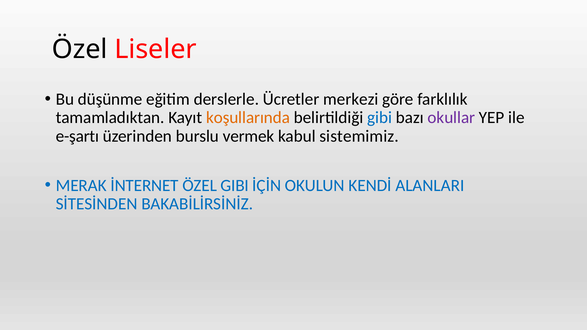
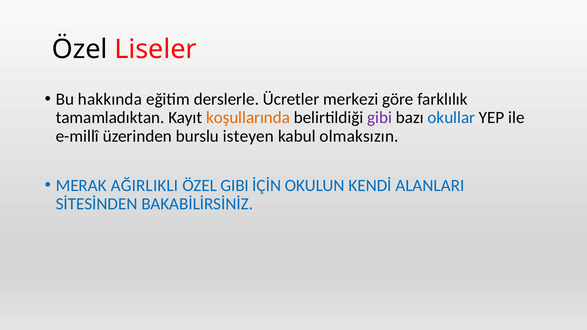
düşünme: düşünme -> hakkında
gibi at (380, 118) colour: blue -> purple
okullar colour: purple -> blue
e-şartı: e-şartı -> e-millî
vermek: vermek -> isteyen
sistemimiz: sistemimiz -> olmaksızın
İNTERNET: İNTERNET -> AĞIRLIKLI
